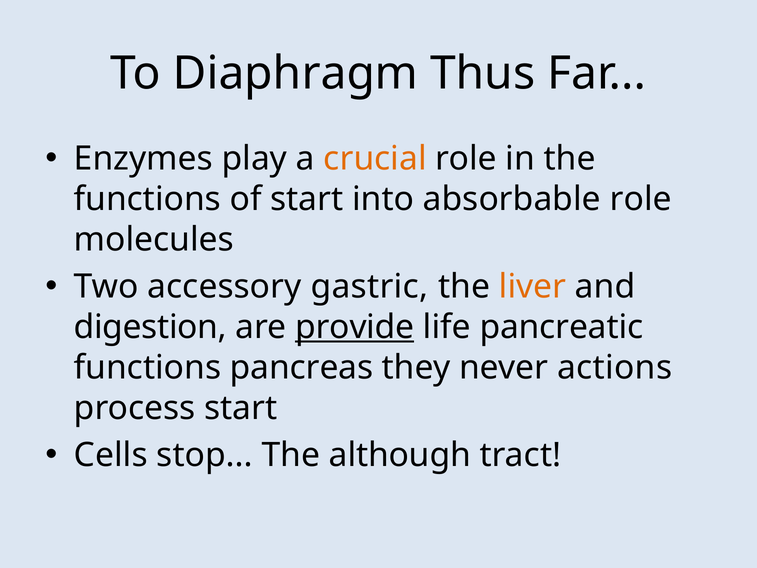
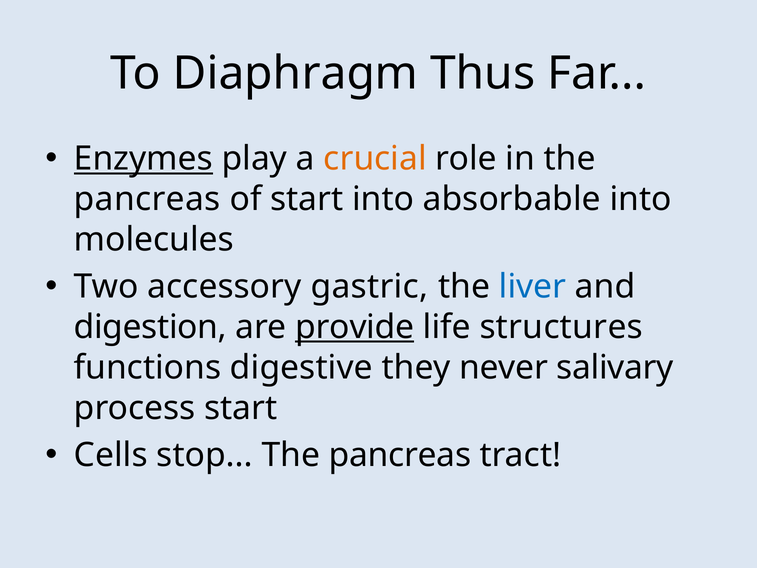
Enzymes underline: none -> present
functions at (147, 199): functions -> pancreas
absorbable role: role -> into
liver colour: orange -> blue
pancreatic: pancreatic -> structures
pancreas: pancreas -> digestive
actions: actions -> salivary
stop The although: although -> pancreas
